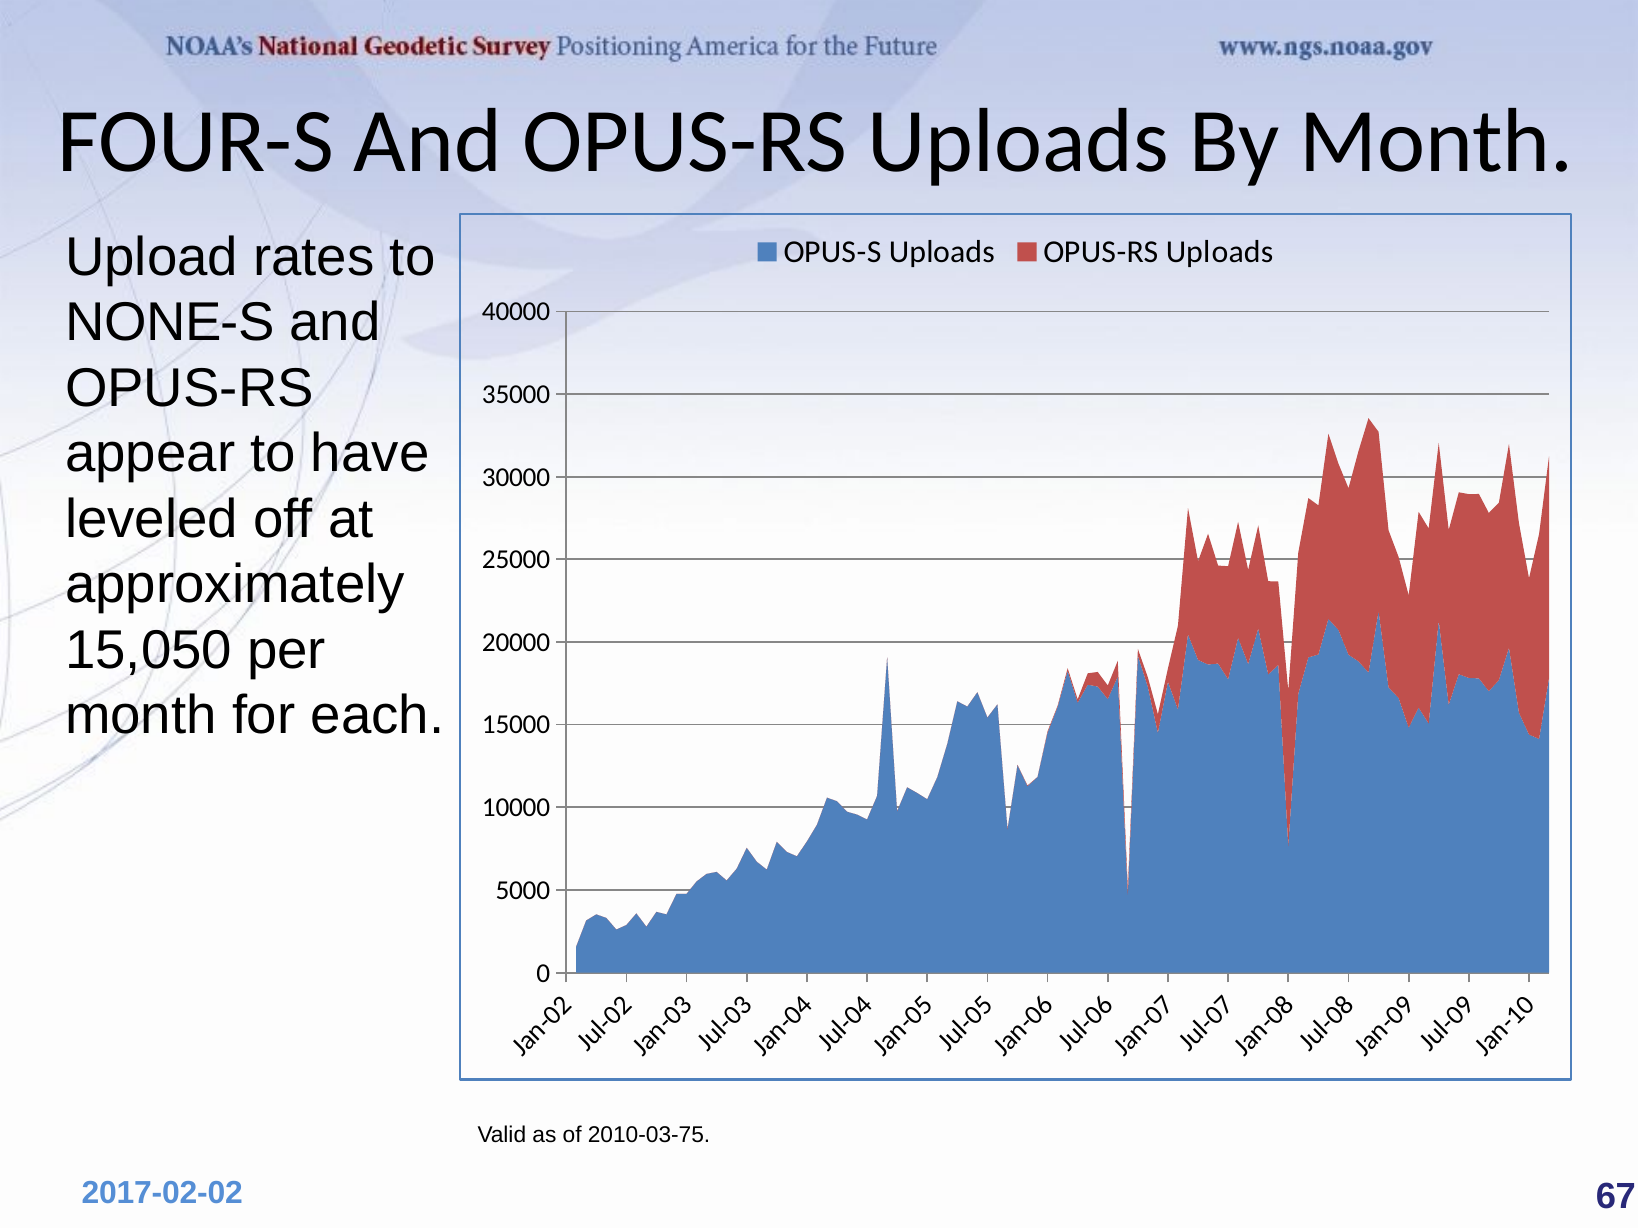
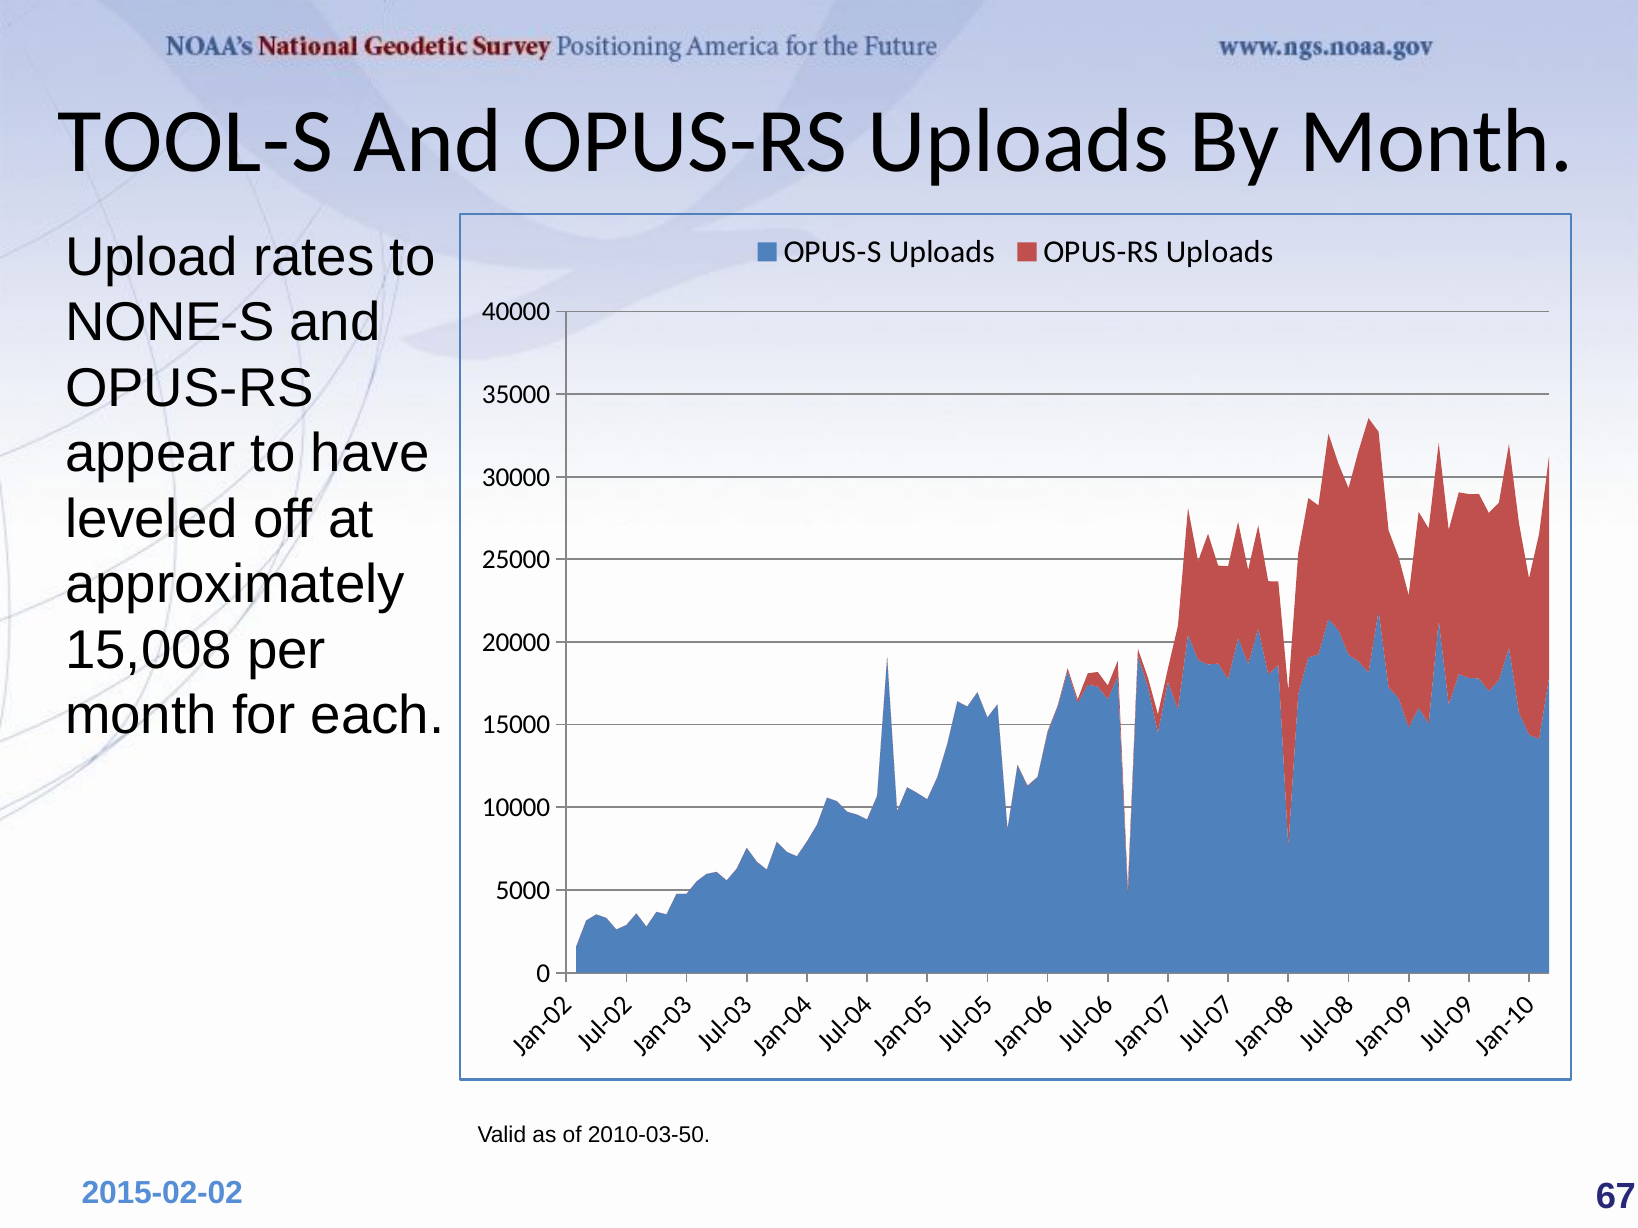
FOUR-S: FOUR-S -> TOOL-S
15,050: 15,050 -> 15,008
2010-03-75: 2010-03-75 -> 2010-03-50
2017-02-02: 2017-02-02 -> 2015-02-02
